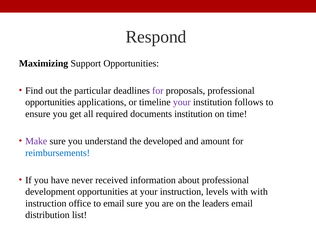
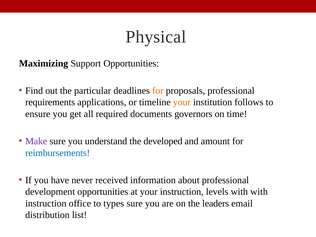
Respond: Respond -> Physical
for at (158, 91) colour: purple -> orange
opportunities at (50, 102): opportunities -> requirements
your at (182, 102) colour: purple -> orange
documents institution: institution -> governors
to email: email -> types
